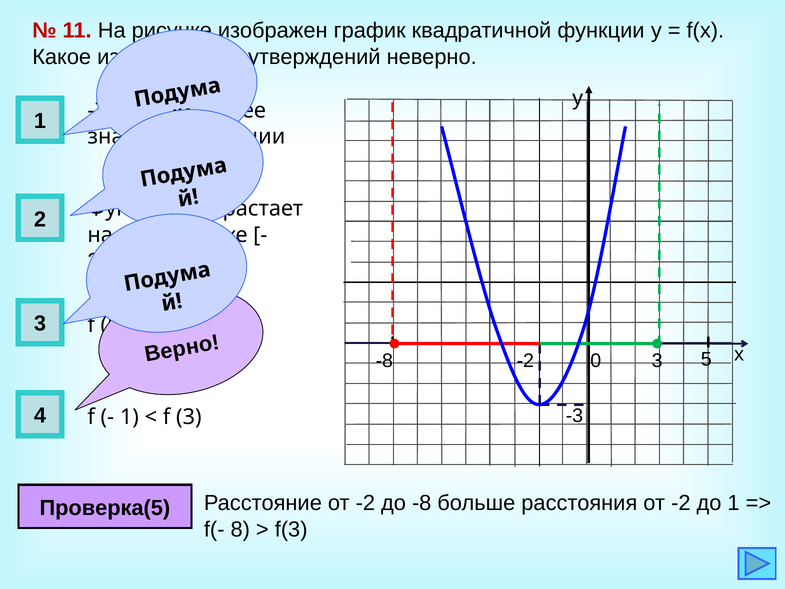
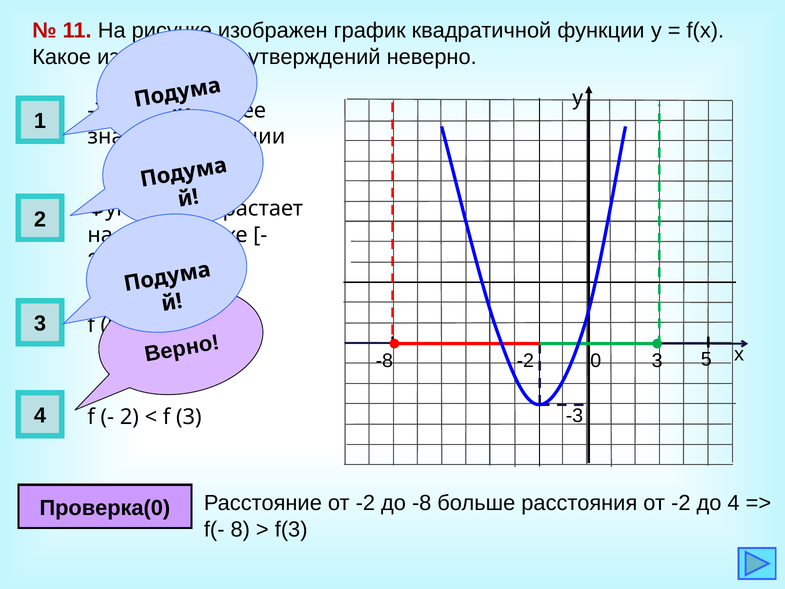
1 at (129, 417): 1 -> 2
Проверка(5: Проверка(5 -> Проверка(0
до 1: 1 -> 4
